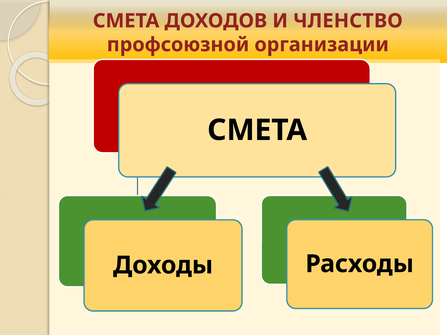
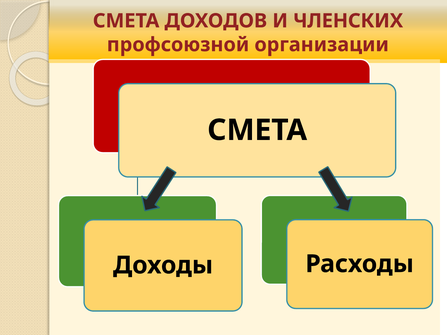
ЧЛЕНСТВО: ЧЛЕНСТВО -> ЧЛЕНСКИХ
